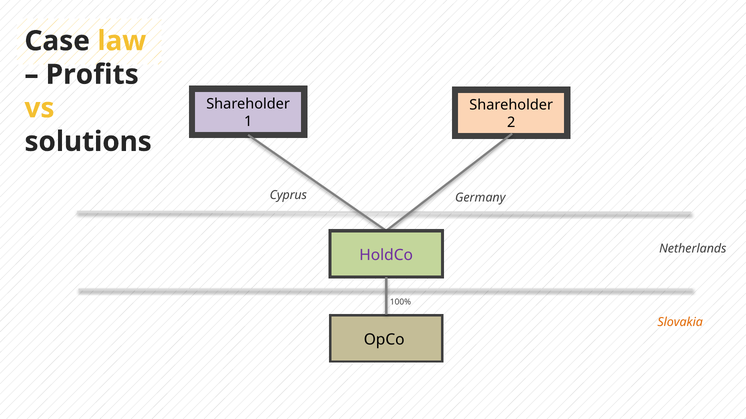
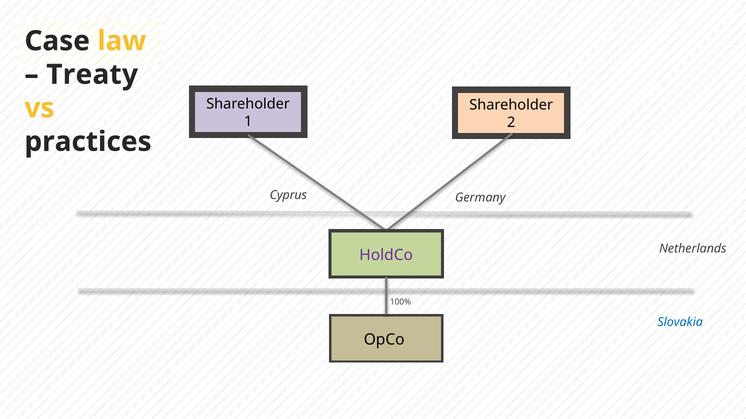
Profits: Profits -> Treaty
solutions: solutions -> practices
Slovakia colour: orange -> blue
